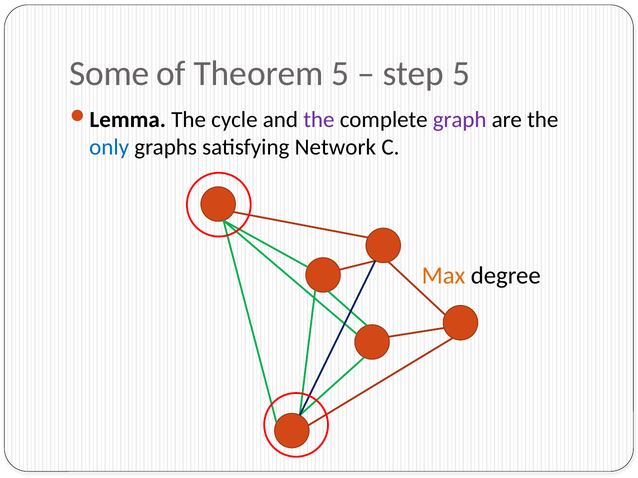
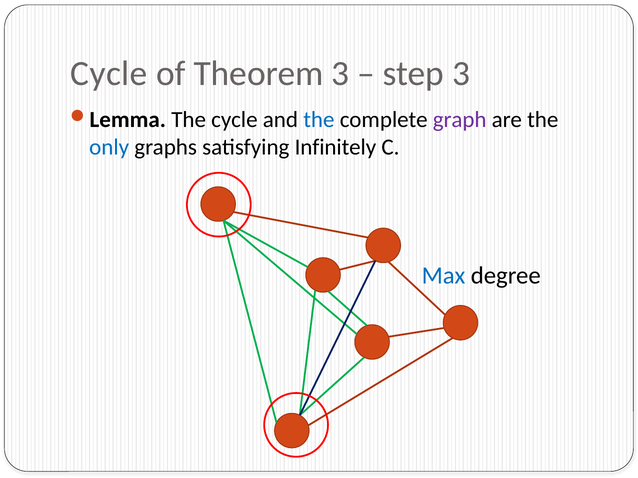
Some at (109, 74): Some -> Cycle
Theorem 5: 5 -> 3
step 5: 5 -> 3
the at (319, 120) colour: purple -> blue
Network: Network -> Infinitely
Max colour: orange -> blue
